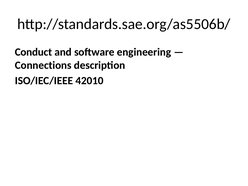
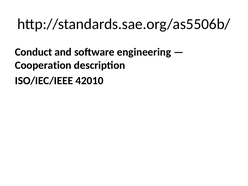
Connections: Connections -> Cooperation
